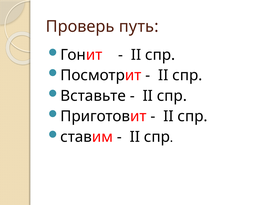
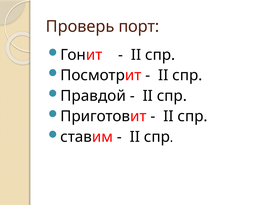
путь: путь -> порт
Вставьте: Вставьте -> Правдой
